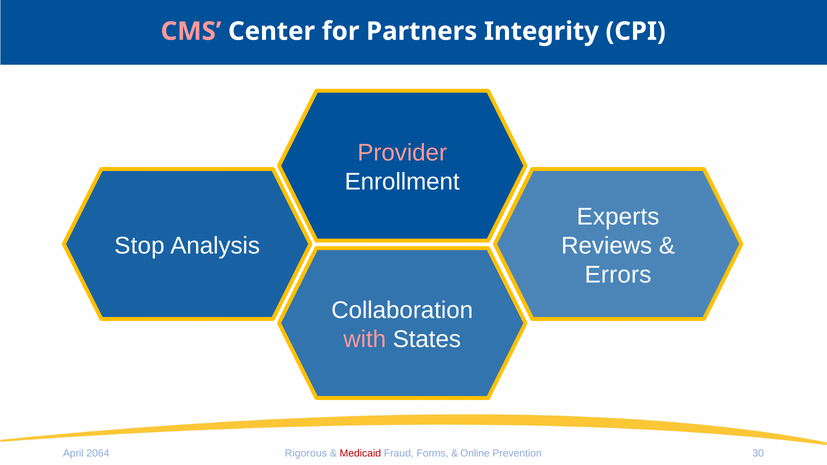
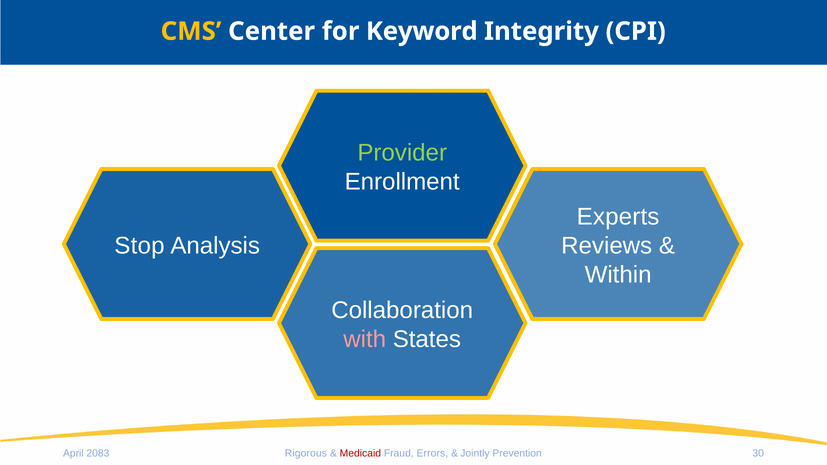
CMS colour: pink -> yellow
Partners: Partners -> Keyword
Provider colour: pink -> light green
Errors: Errors -> Within
2064: 2064 -> 2083
Forms: Forms -> Errors
Online: Online -> Jointly
